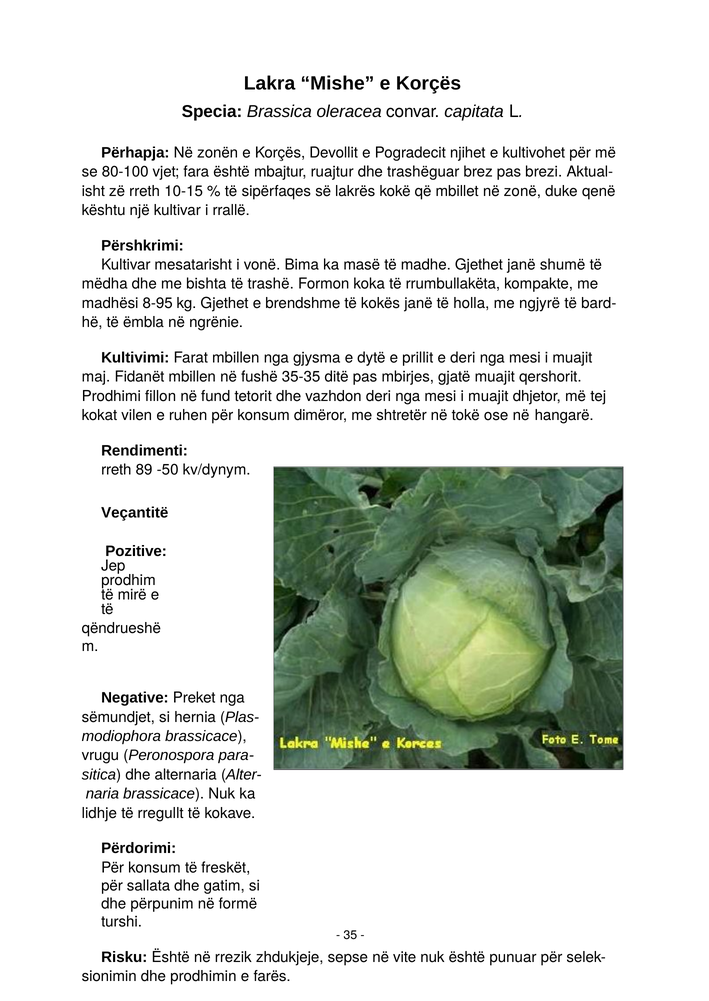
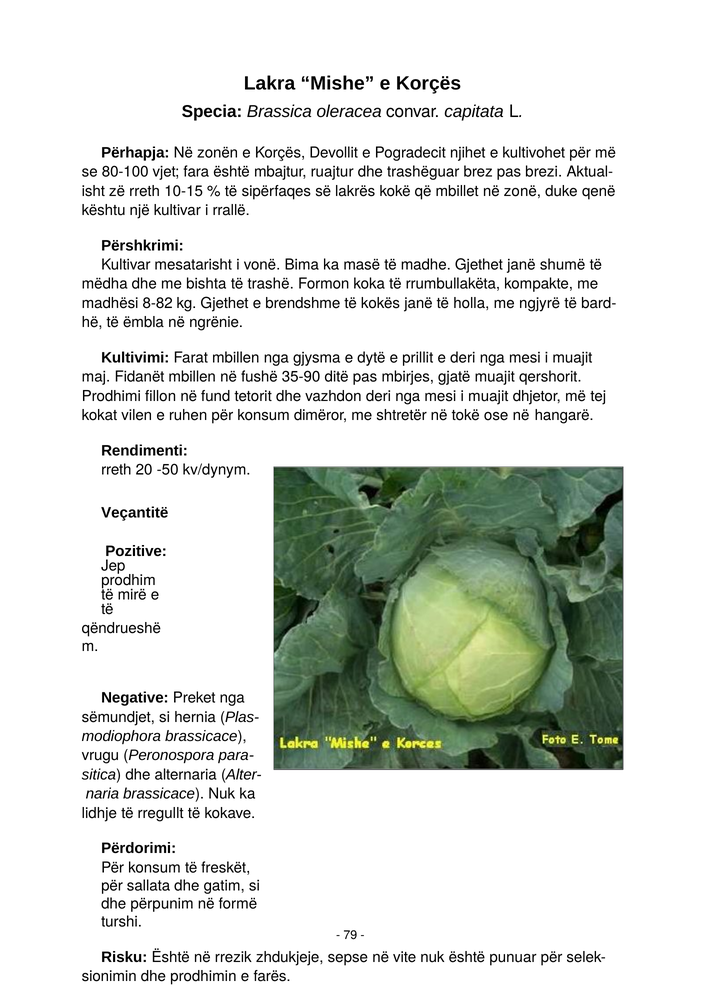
8-95: 8-95 -> 8-82
35-35: 35-35 -> 35-90
89: 89 -> 20
35: 35 -> 79
